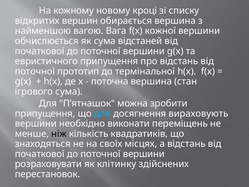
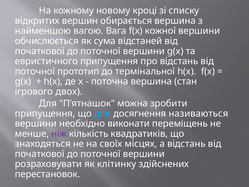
ігрового сума: сума -> двох
вираховують: вираховують -> називаються
ніж colour: black -> purple
